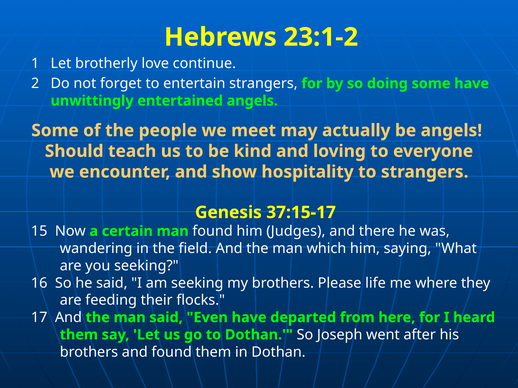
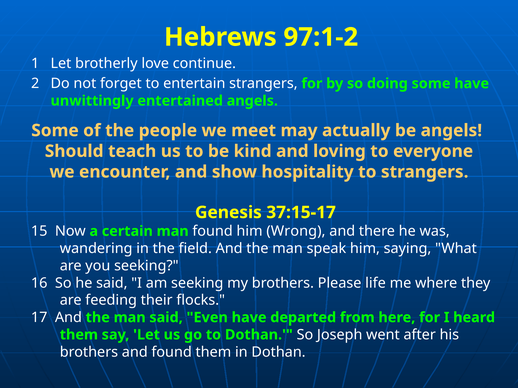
23:1-2: 23:1-2 -> 97:1-2
Judges: Judges -> Wrong
which: which -> speak
